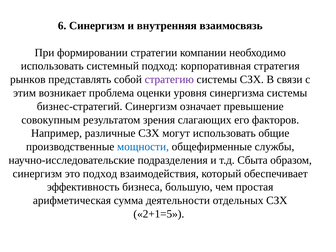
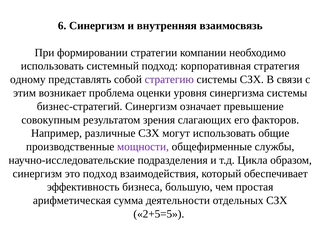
рынков: рынков -> одному
мощности colour: blue -> purple
Сбыта: Сбыта -> Цикла
2+1=5: 2+1=5 -> 2+5=5
